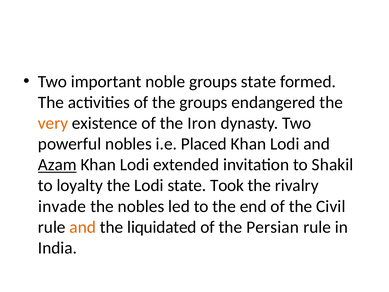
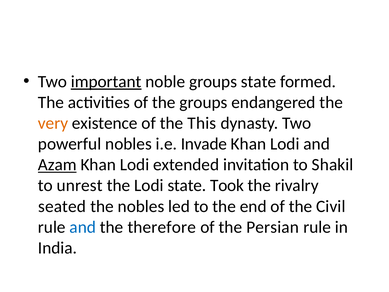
important underline: none -> present
Iron: Iron -> This
Placed: Placed -> Invade
loyalty: loyalty -> unrest
invade: invade -> seated
and at (83, 227) colour: orange -> blue
liquidated: liquidated -> therefore
